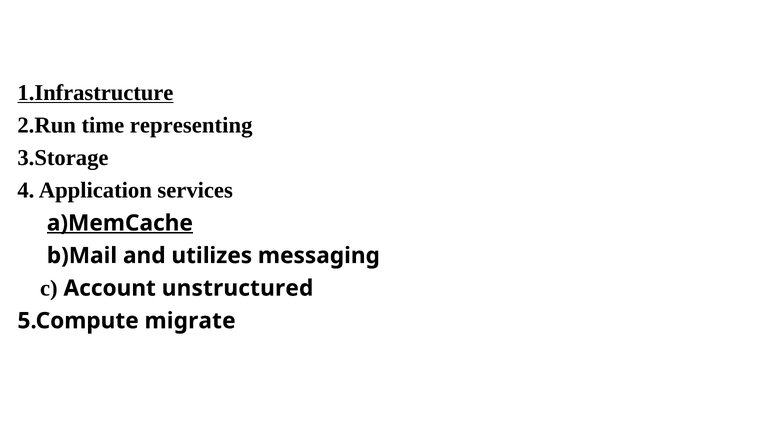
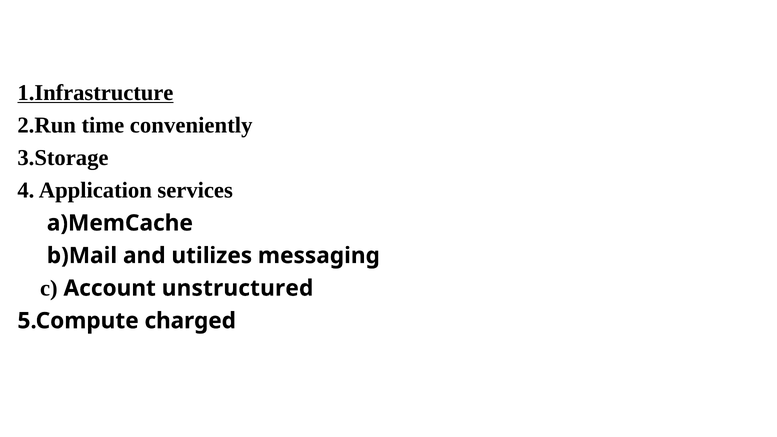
representing: representing -> conveniently
a)MemCache underline: present -> none
migrate: migrate -> charged
